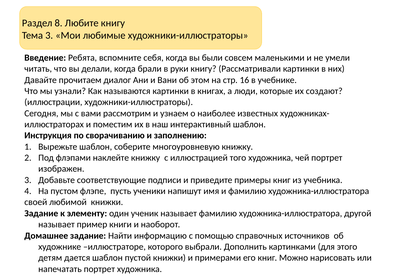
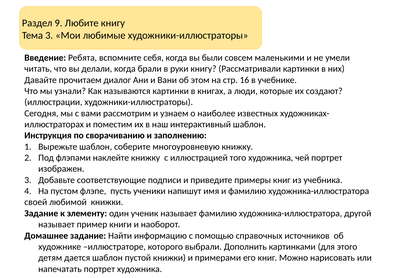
8: 8 -> 9
